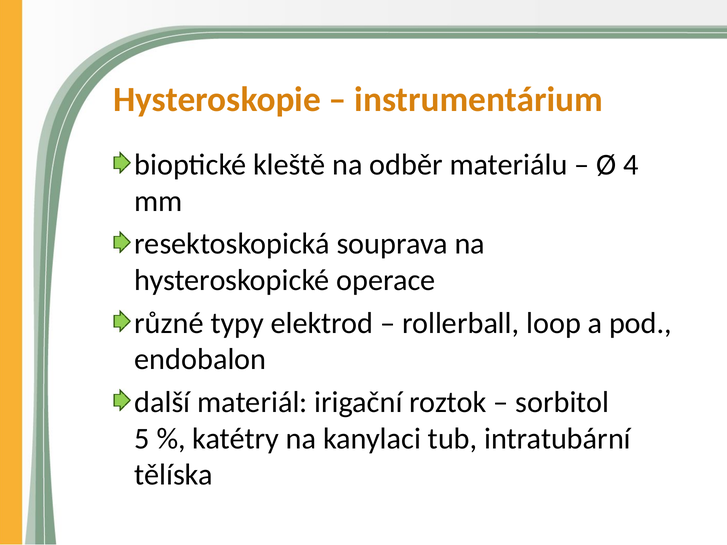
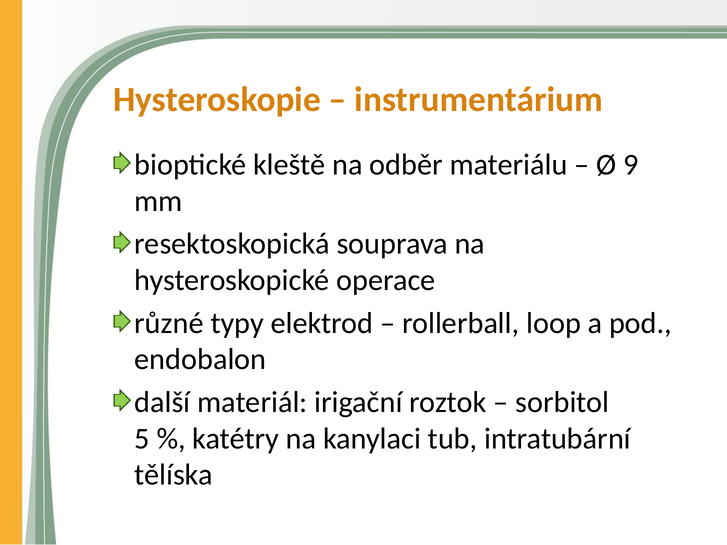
4: 4 -> 9
